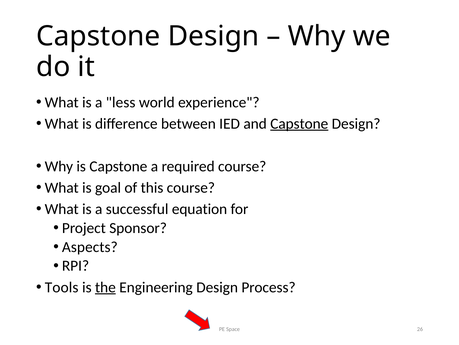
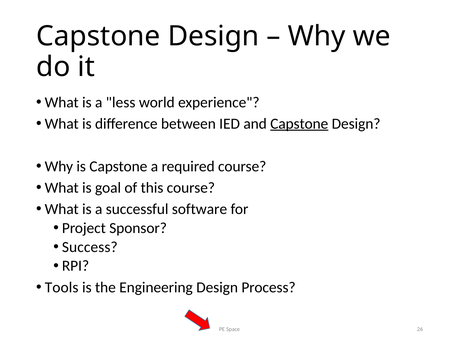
equation: equation -> software
Aspects: Aspects -> Success
the underline: present -> none
